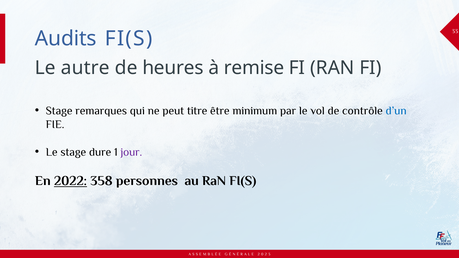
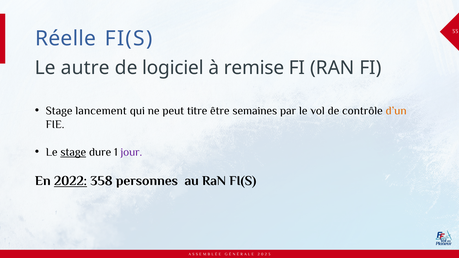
Audits: Audits -> Réelle
heures: heures -> logiciel
remarques: remarques -> lancement
minimum: minimum -> semaines
d’un colour: blue -> orange
stage at (73, 152) underline: none -> present
